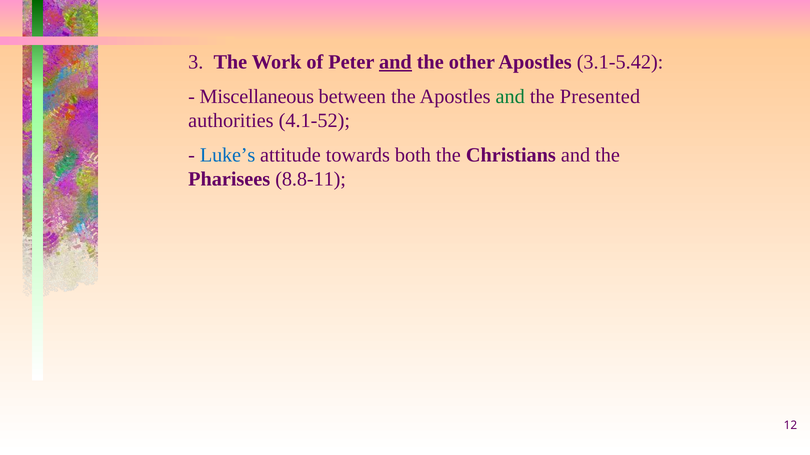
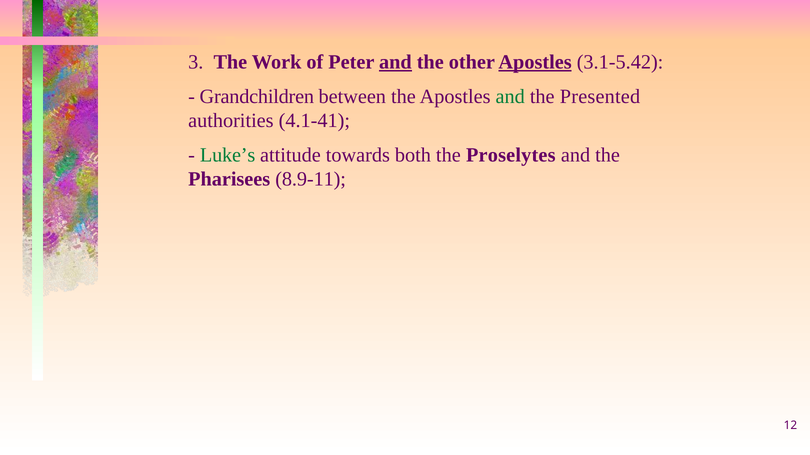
Apostles at (535, 62) underline: none -> present
Miscellaneous: Miscellaneous -> Grandchildren
4.1-52: 4.1-52 -> 4.1-41
Luke’s colour: blue -> green
Christians: Christians -> Proselytes
8.8-11: 8.8-11 -> 8.9-11
